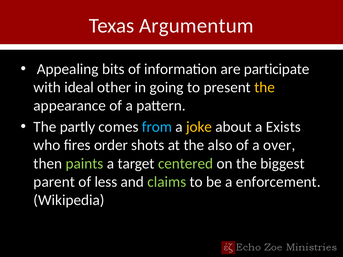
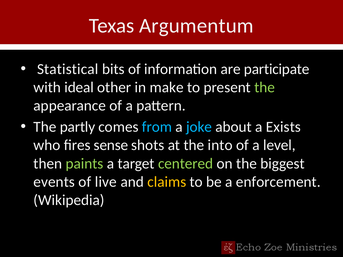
Appealing: Appealing -> Statistical
going: going -> make
the at (265, 87) colour: yellow -> light green
joke colour: yellow -> light blue
order: order -> sense
also: also -> into
over: over -> level
parent: parent -> events
less: less -> live
claims colour: light green -> yellow
